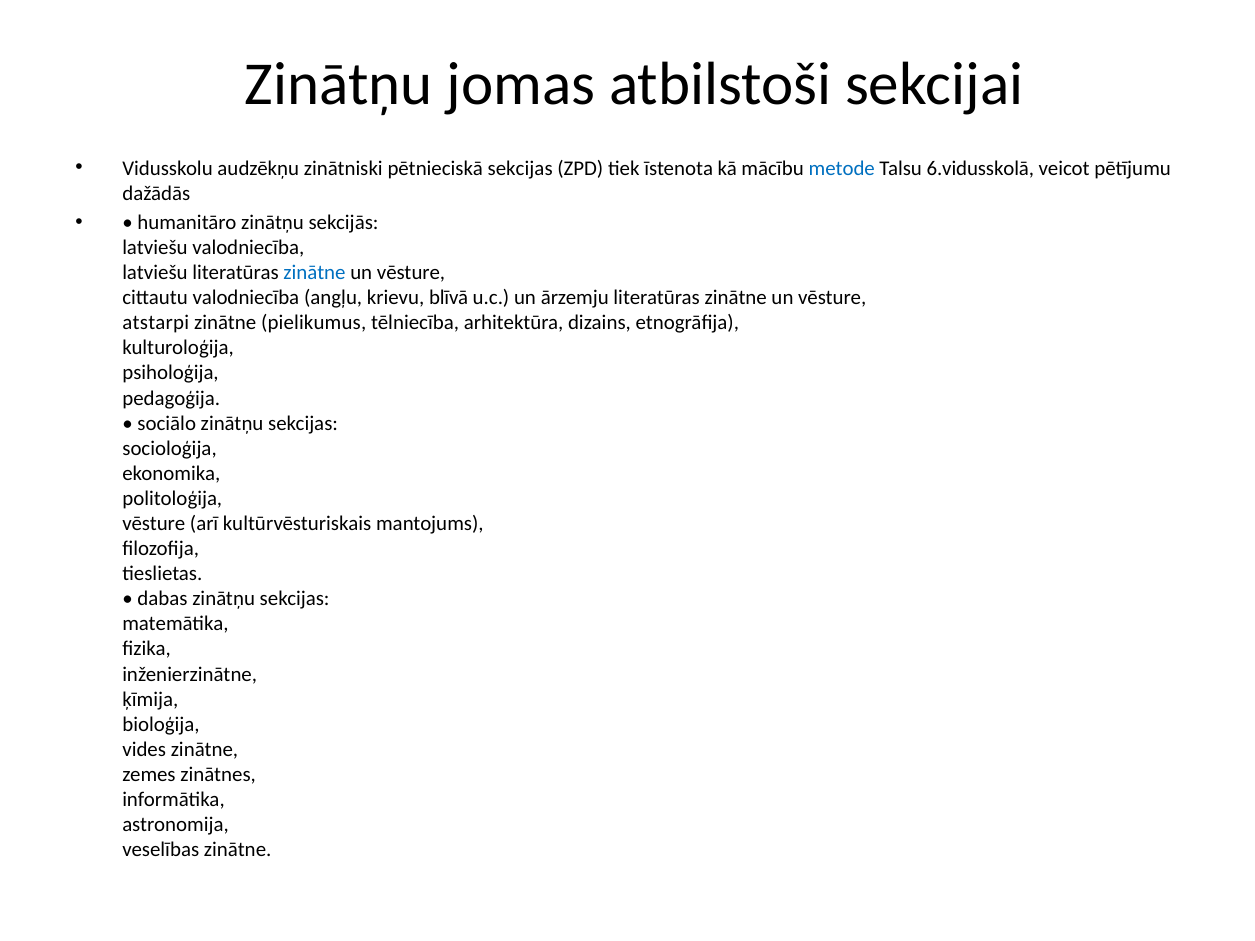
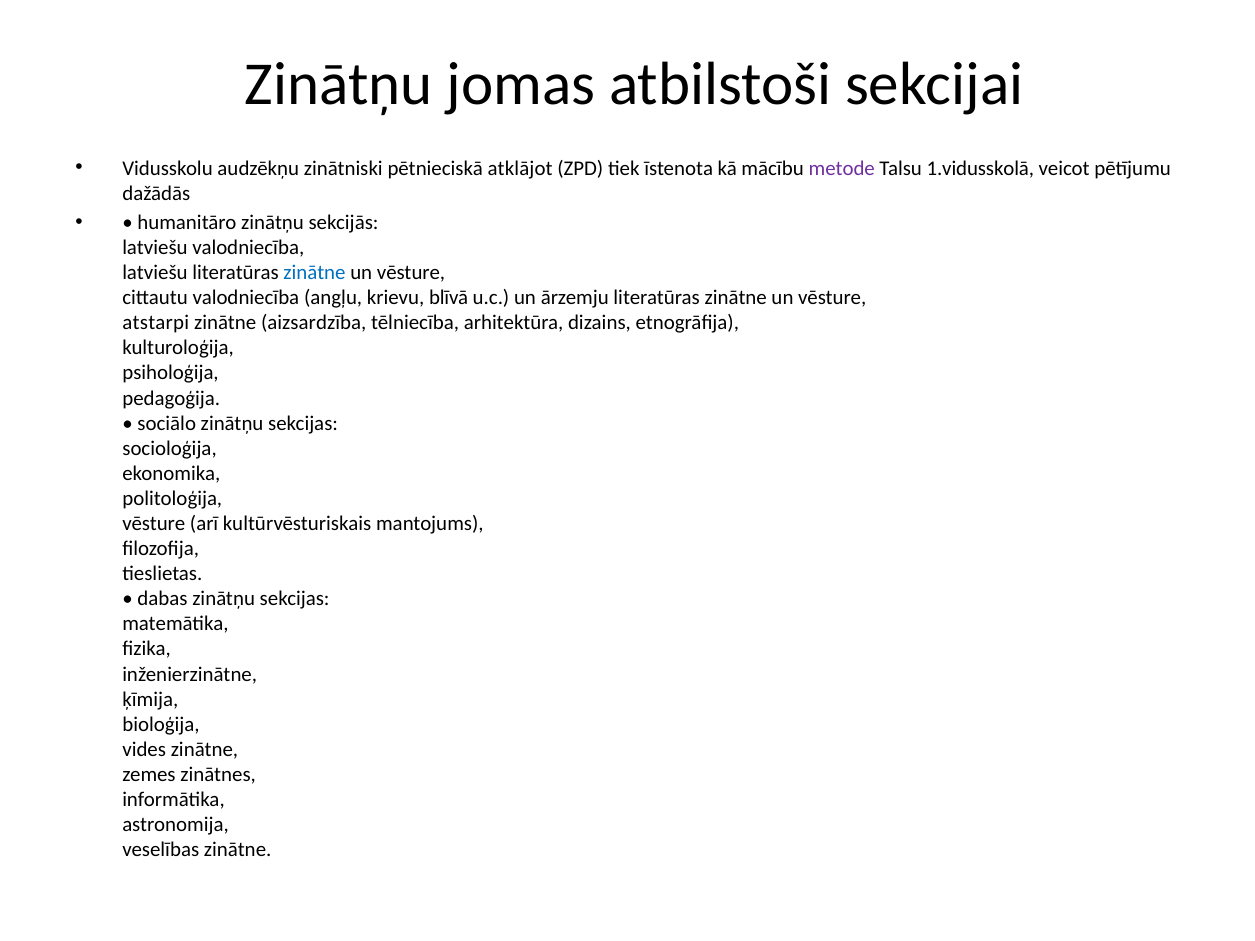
pētnieciskā sekcijas: sekcijas -> atklājot
metode colour: blue -> purple
6.vidusskolā: 6.vidusskolā -> 1.vidusskolā
pielikumus: pielikumus -> aizsardzība
